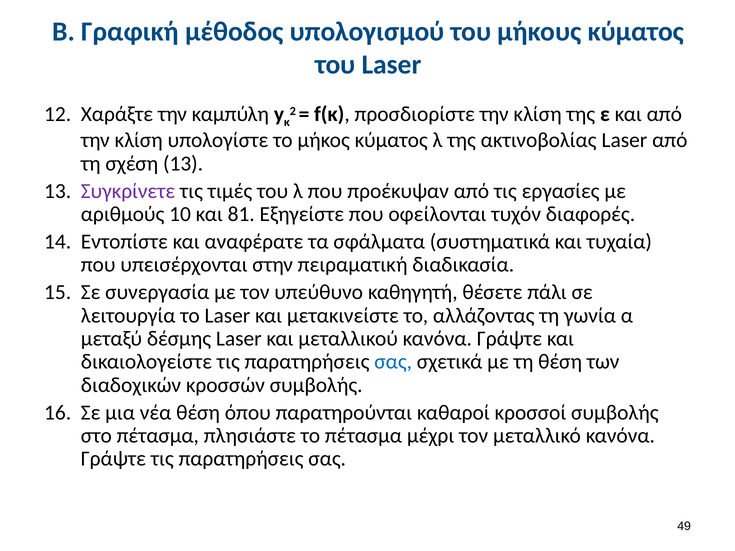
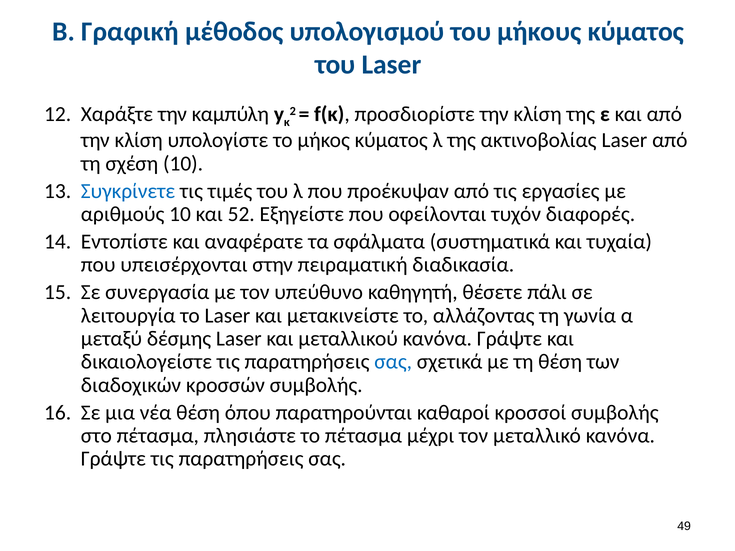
σχέση 13: 13 -> 10
Συγκρίνετε colour: purple -> blue
81: 81 -> 52
